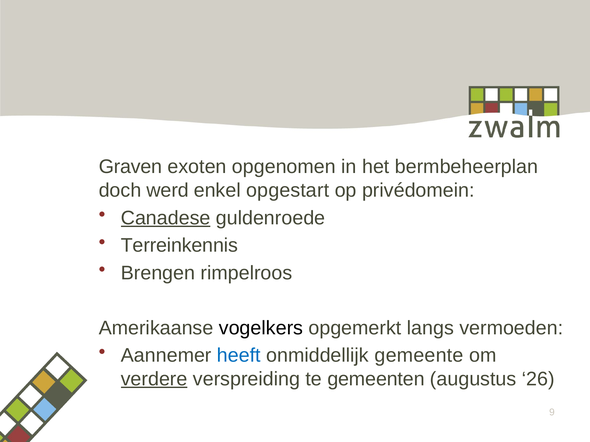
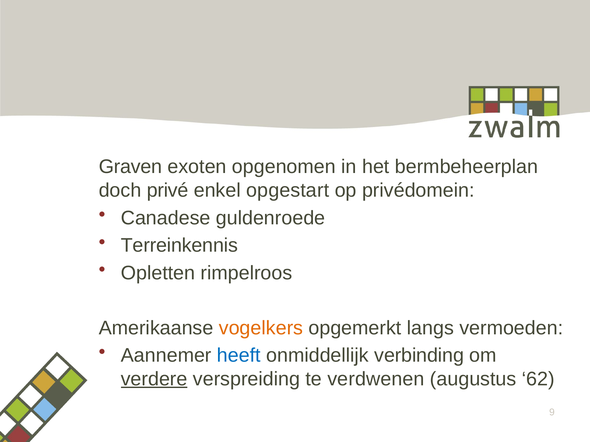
werd: werd -> privé
Canadese underline: present -> none
Brengen: Brengen -> Opletten
vogelkers colour: black -> orange
gemeente: gemeente -> verbinding
gemeenten: gemeenten -> verdwenen
26: 26 -> 62
